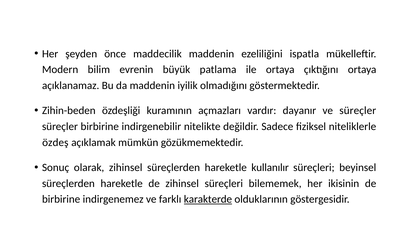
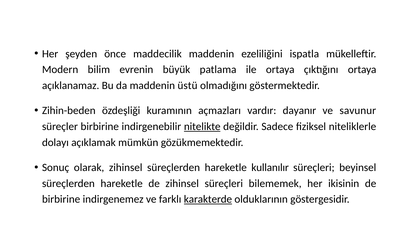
iyilik: iyilik -> üstü
ve süreçler: süreçler -> savunur
nitelikte underline: none -> present
özdeş: özdeş -> dolayı
